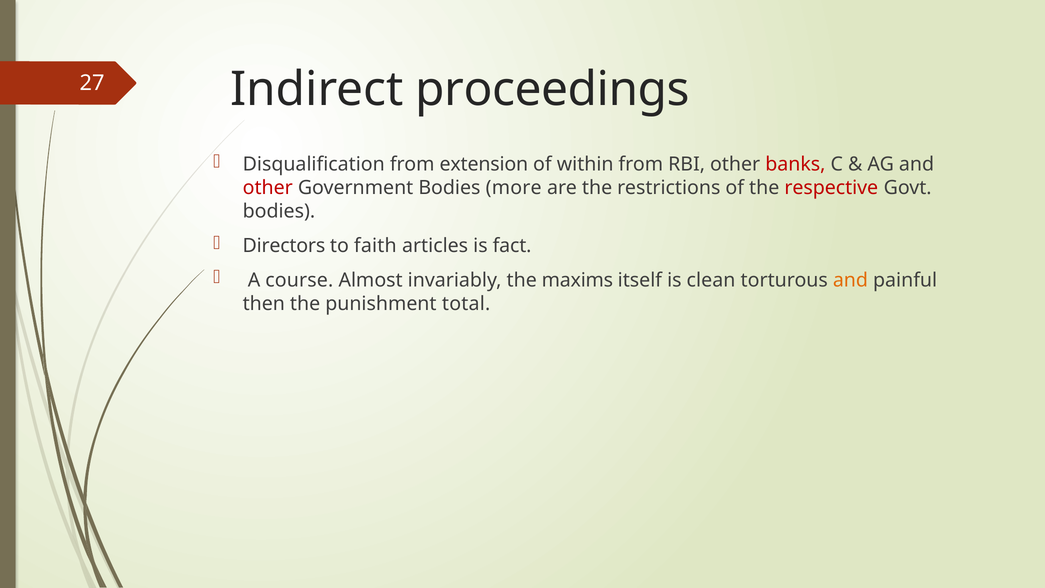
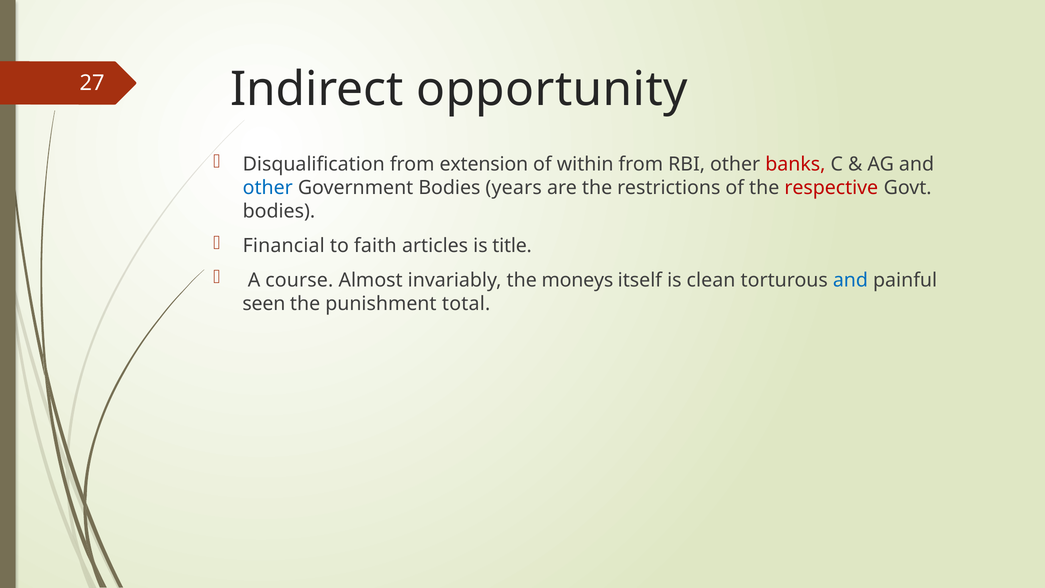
proceedings: proceedings -> opportunity
other at (268, 188) colour: red -> blue
more: more -> years
Directors: Directors -> Financial
fact: fact -> title
maxims: maxims -> moneys
and at (850, 280) colour: orange -> blue
then: then -> seen
